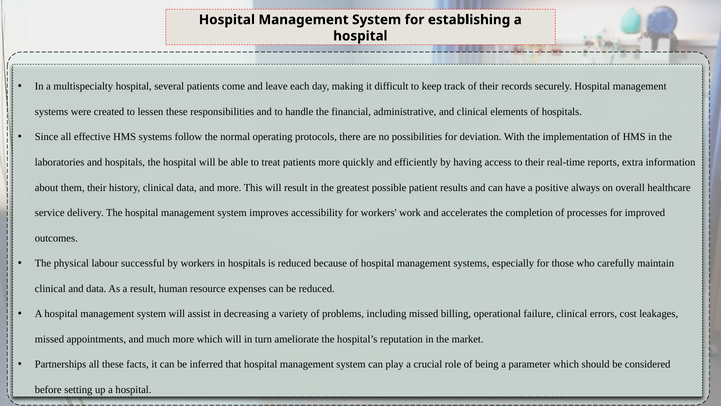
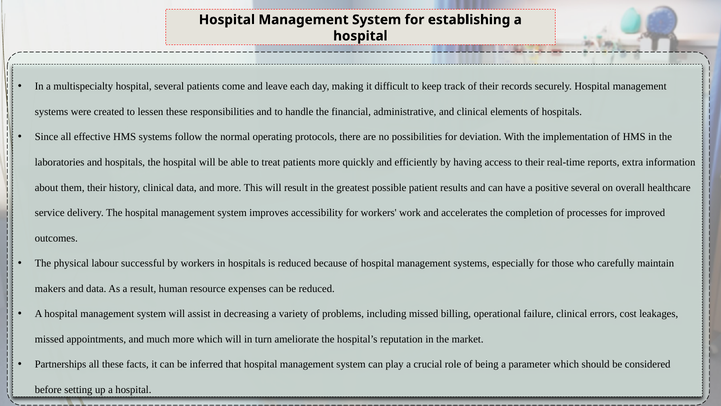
positive always: always -> several
clinical at (50, 288): clinical -> makers
